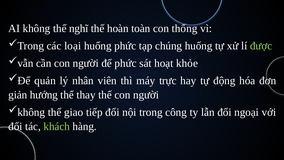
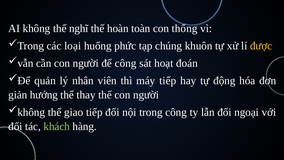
chúng huống: huống -> khuôn
được colour: light green -> yellow
để phức: phức -> công
khỏe: khỏe -> đoán
máy trực: trực -> tiếp
